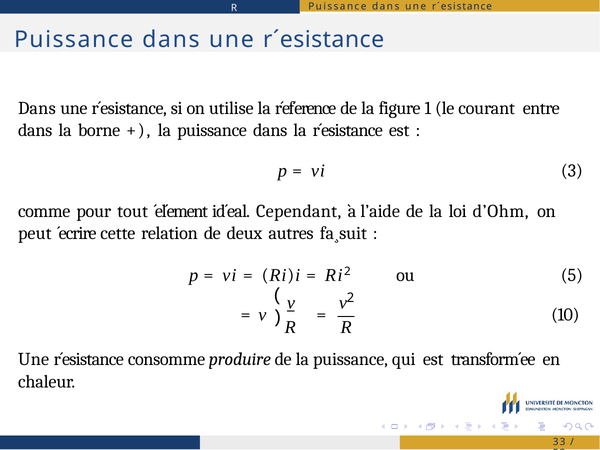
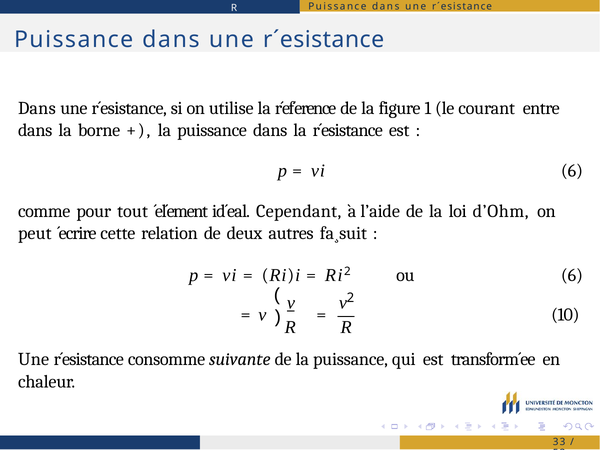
vi 3: 3 -> 6
ou 5: 5 -> 6
produire: produire -> suivante
